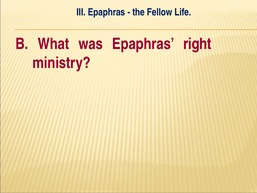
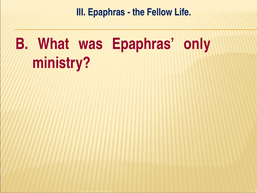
right: right -> only
